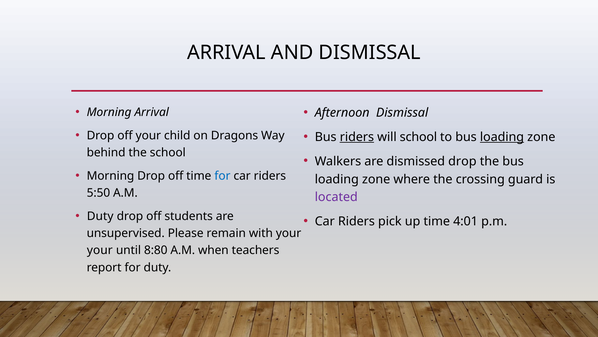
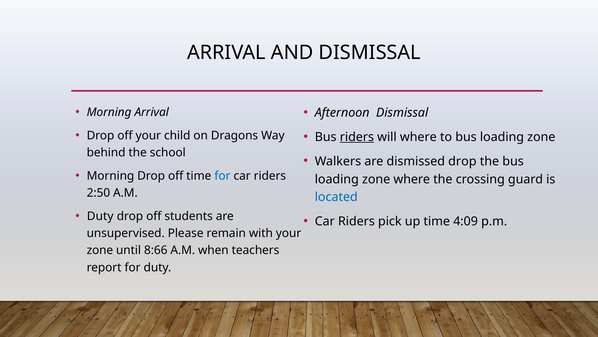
will school: school -> where
loading at (502, 137) underline: present -> none
5:50: 5:50 -> 2:50
located colour: purple -> blue
4:01: 4:01 -> 4:09
your at (100, 250): your -> zone
8:80: 8:80 -> 8:66
